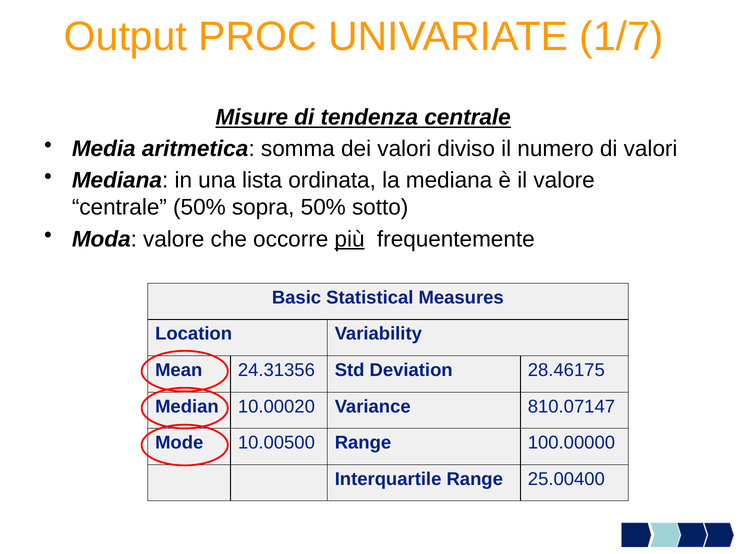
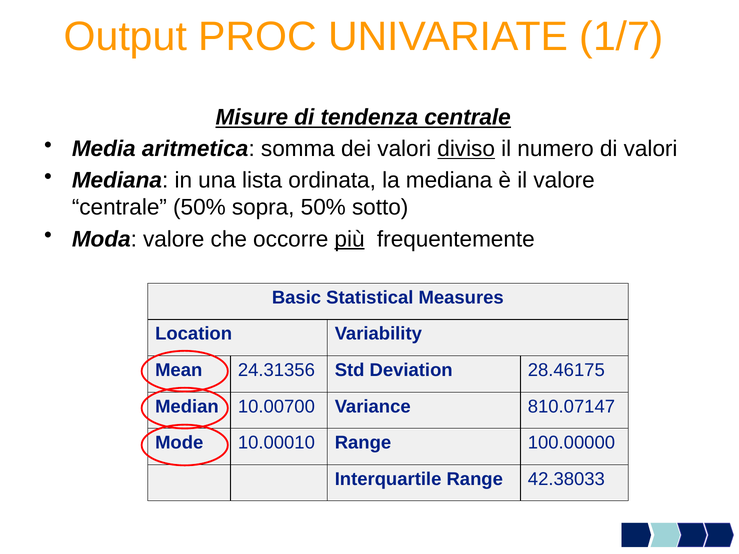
diviso underline: none -> present
10.00020: 10.00020 -> 10.00700
10.00500: 10.00500 -> 10.00010
25.00400: 25.00400 -> 42.38033
